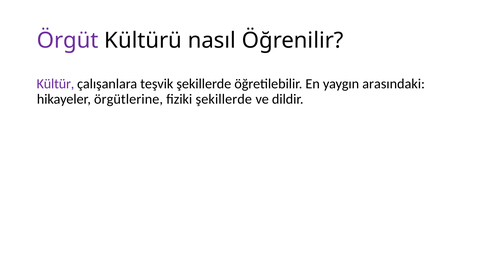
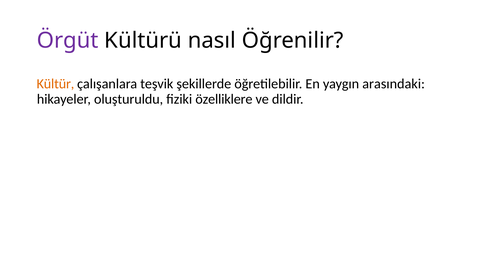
Kültür colour: purple -> orange
örgütlerine: örgütlerine -> oluşturuldu
fiziki şekillerde: şekillerde -> özelliklere
